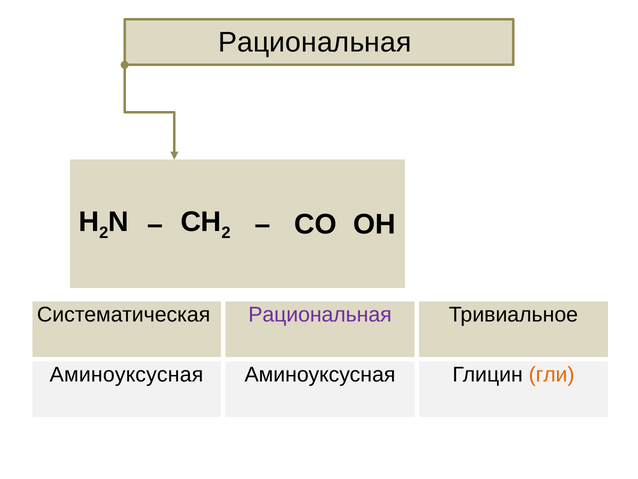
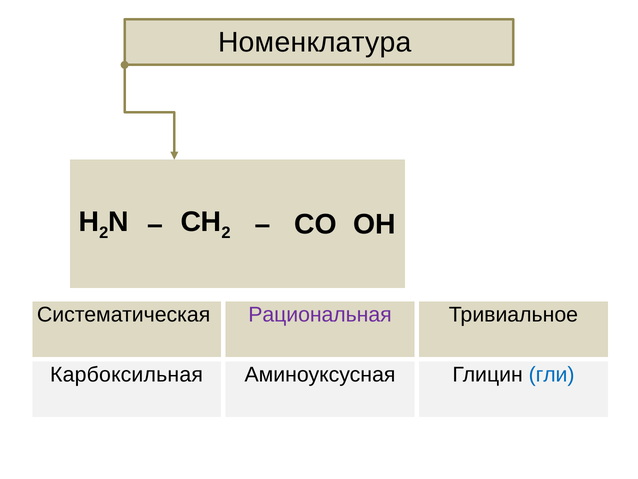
Рациональная at (315, 42): Рациональная -> Номенклатура
Аминоуксусная at (127, 374): Аминоуксусная -> Карбоксильная
гли colour: orange -> blue
